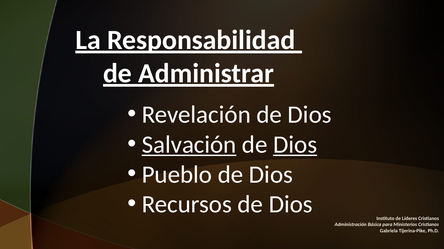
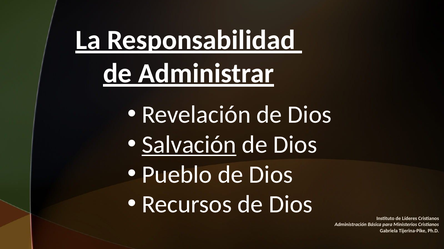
Dios at (295, 145) underline: present -> none
